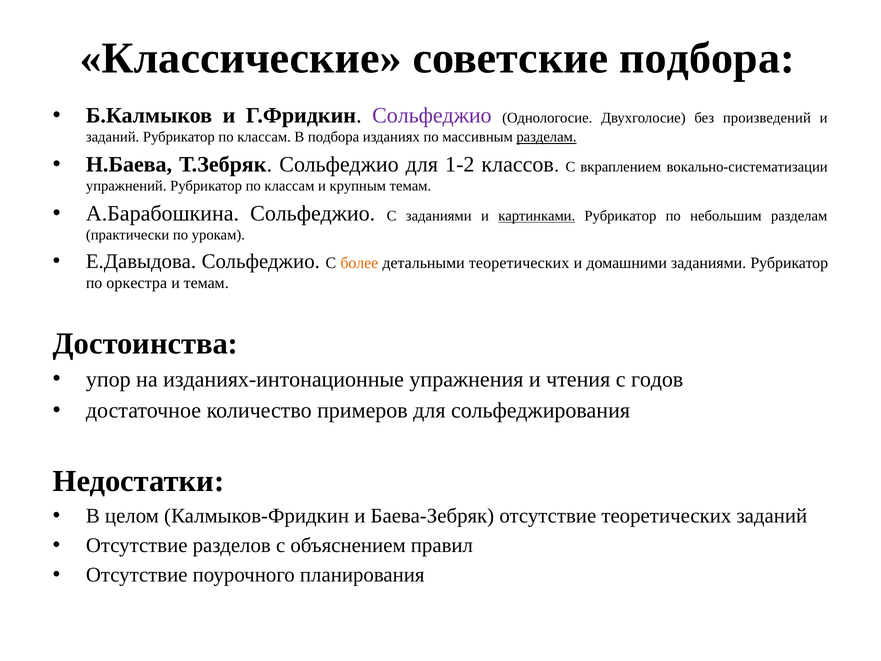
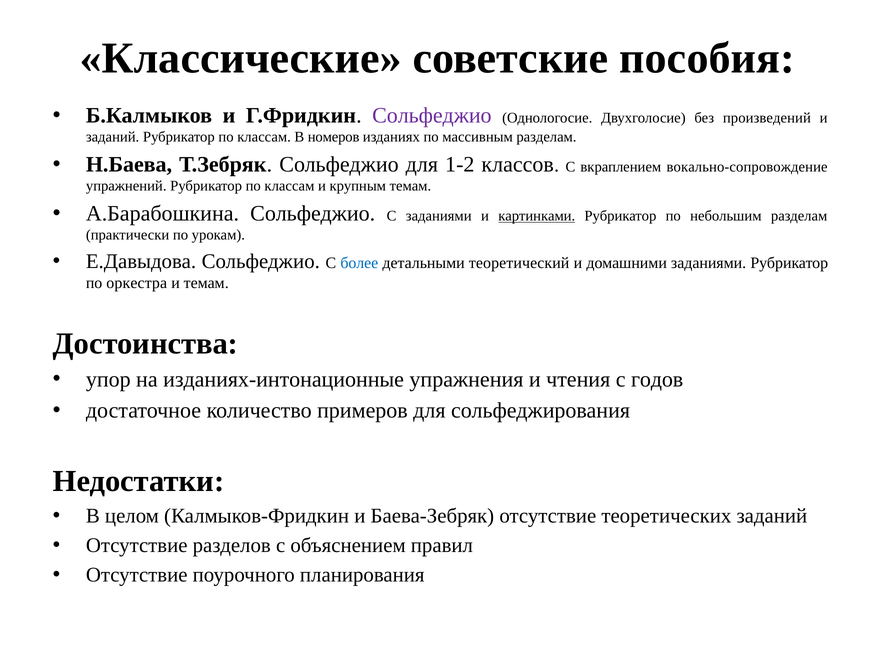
советские подбора: подбора -> пособия
В подбора: подбора -> номеров
разделам at (546, 137) underline: present -> none
вокально-систематизации: вокально-систематизации -> вокально-сопровождение
более colour: orange -> blue
детальными теоретических: теоретических -> теоретический
